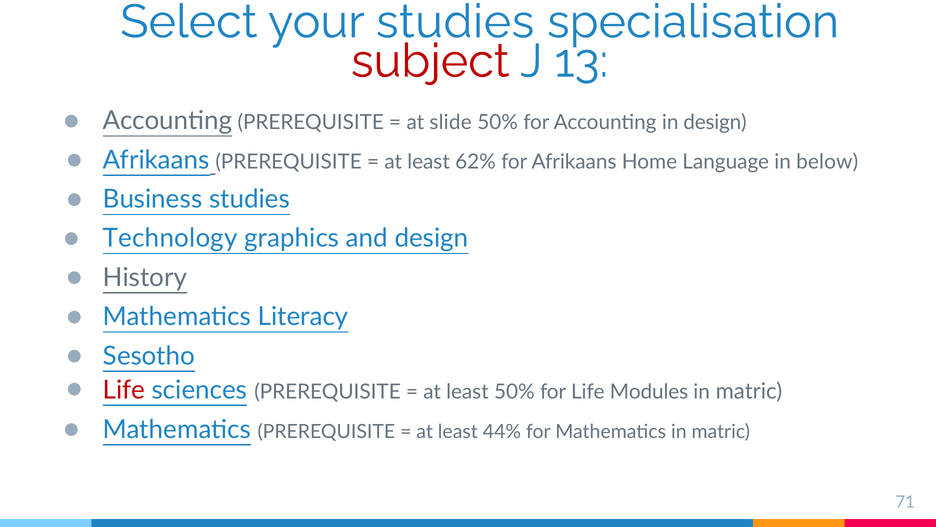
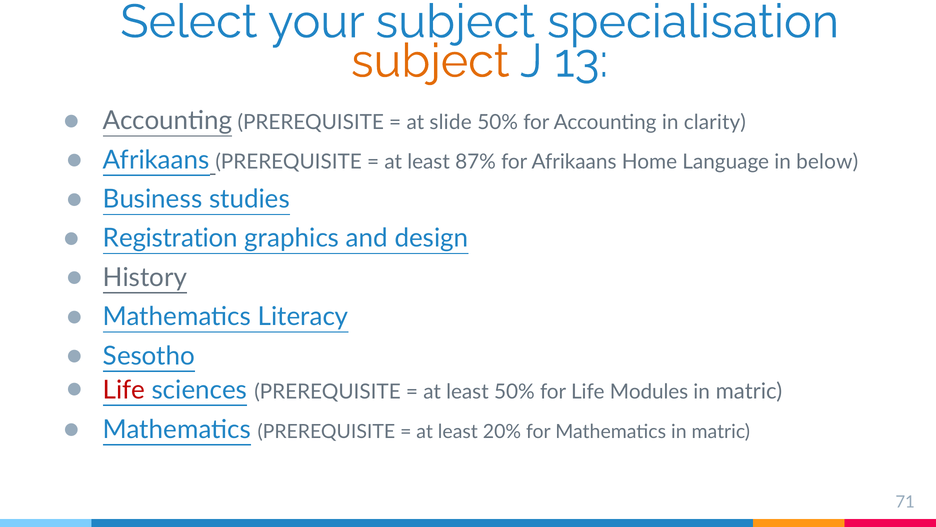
your studies: studies -> subject
subject at (430, 61) colour: red -> orange
in design: design -> clarity
62%: 62% -> 87%
Technology: Technology -> Registration
44%: 44% -> 20%
